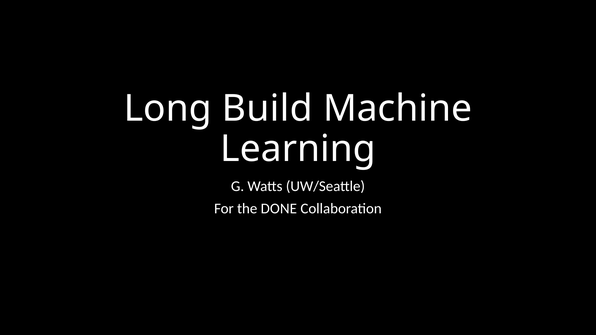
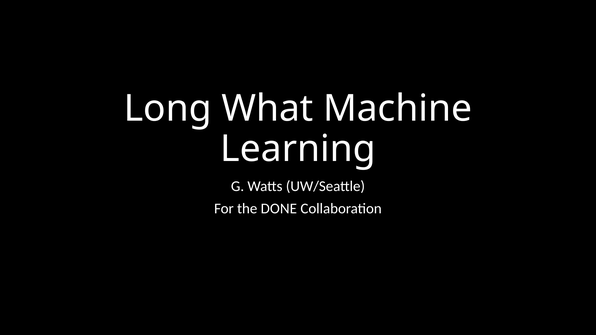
Build: Build -> What
